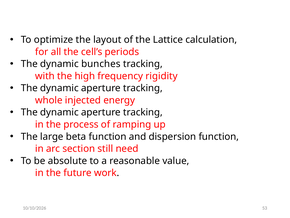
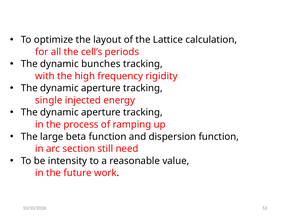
whole: whole -> single
absolute: absolute -> intensity
